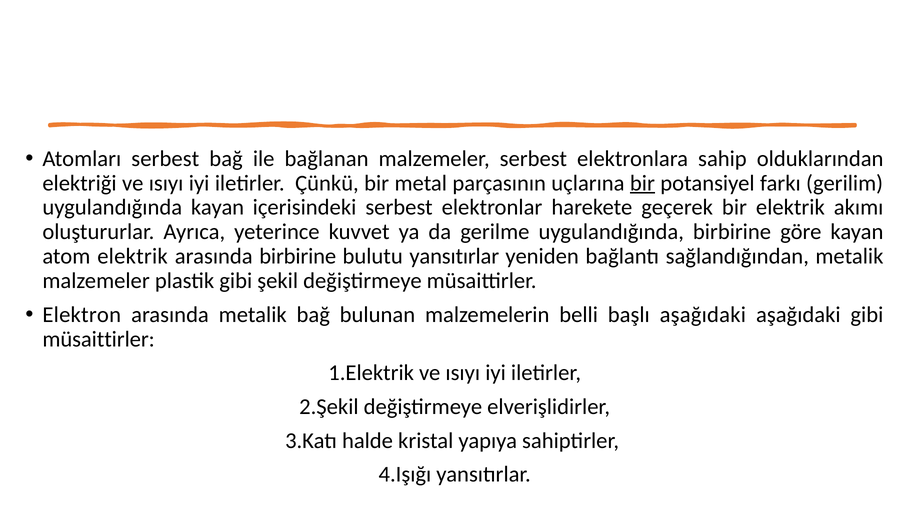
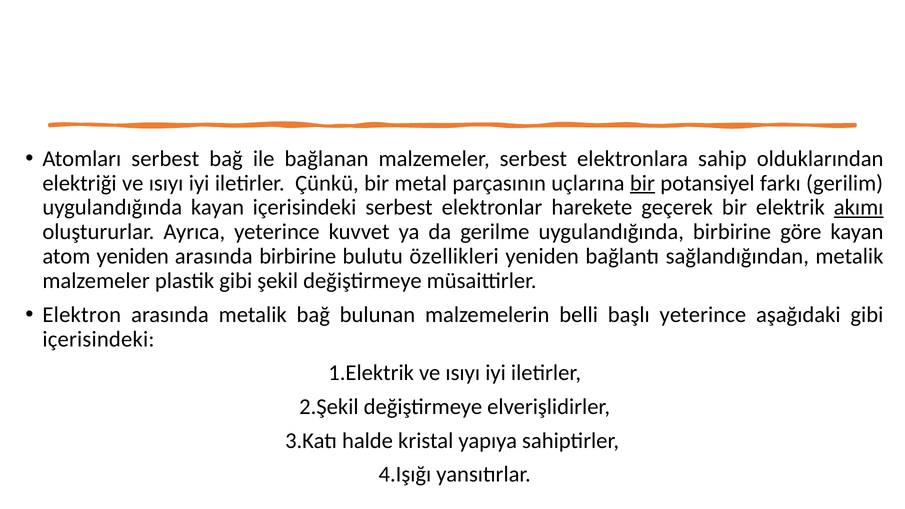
akımı underline: none -> present
atom elektrik: elektrik -> yeniden
bulutu yansıtırlar: yansıtırlar -> özellikleri
başlı aşağıdaki: aşağıdaki -> yeterince
müsaittirler at (99, 339): müsaittirler -> içerisindeki
